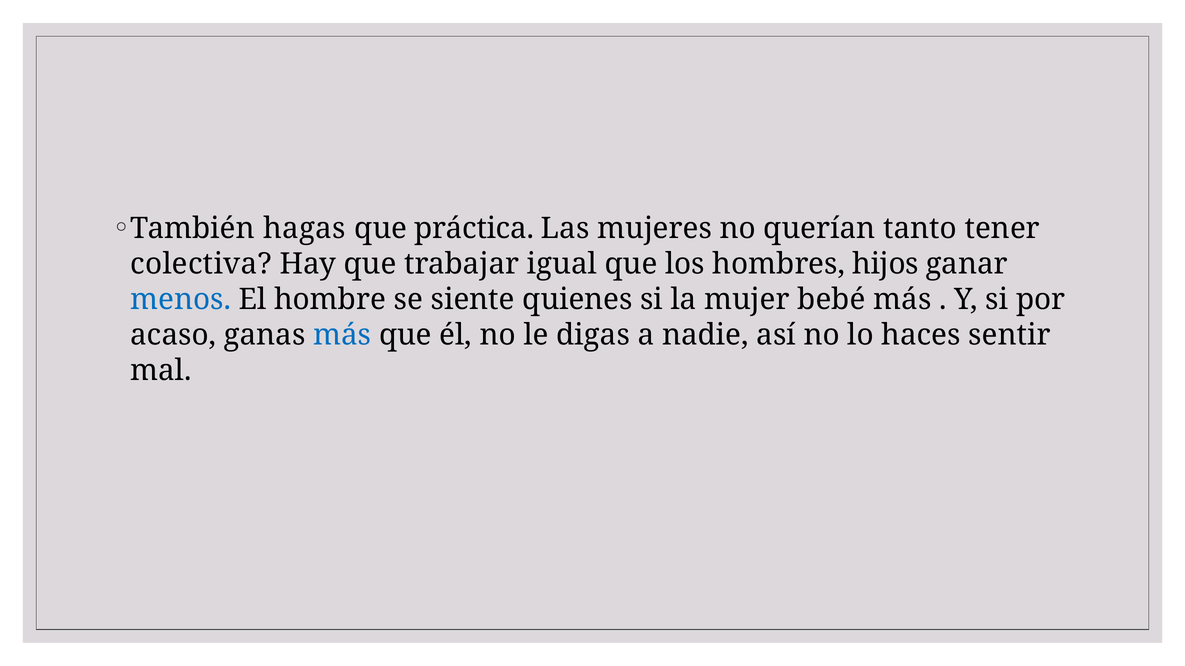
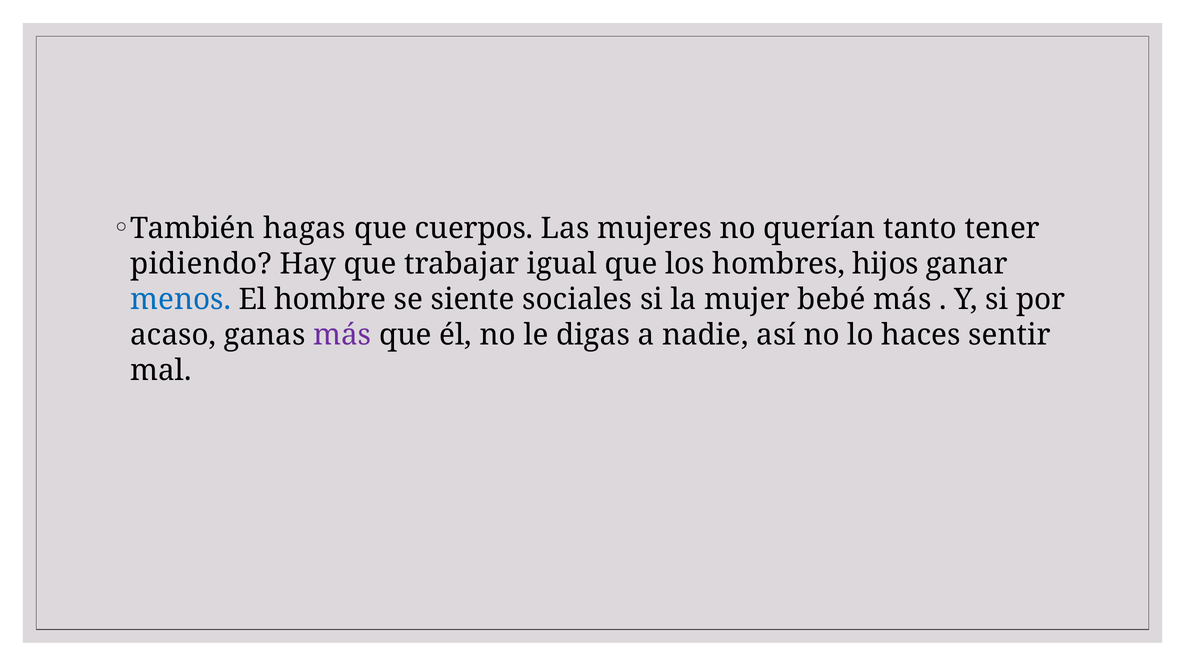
práctica: práctica -> cuerpos
colectiva: colectiva -> pidiendo
quienes: quienes -> sociales
más at (342, 335) colour: blue -> purple
